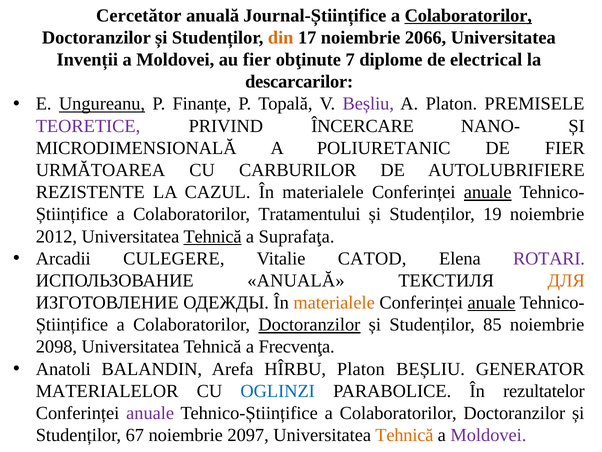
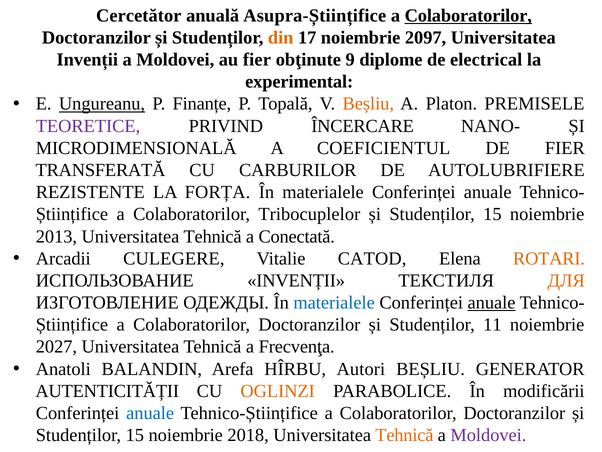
Journal-Științifice: Journal-Științifice -> Asupra-Științifice
2066: 2066 -> 2097
7: 7 -> 9
descarcarilor: descarcarilor -> experimental
Beșliu at (368, 104) colour: purple -> orange
POLIURETANIC: POLIURETANIC -> COEFICIENTUL
URMĂTOAREA: URMĂTOAREA -> TRANSFERATĂ
CAZUL: CAZUL -> FORȚA
anuale at (488, 192) underline: present -> none
Tratamentului: Tratamentului -> Tribocuplelor
19 at (492, 214): 19 -> 15
2012: 2012 -> 2013
Tehnică at (213, 236) underline: present -> none
Suprafaţa: Suprafaţa -> Conectată
ROTARI colour: purple -> orange
ИСПОЛЬЗОВАНИЕ ANUALĂ: ANUALĂ -> INVENȚII
materialele at (334, 302) colour: orange -> blue
Doctoranzilor at (309, 324) underline: present -> none
85: 85 -> 11
2098: 2098 -> 2027
HÎRBU Platon: Platon -> Autori
MATERIALELOR: MATERIALELOR -> AUTENTICITĂȚII
OGLINZI colour: blue -> orange
rezultatelor: rezultatelor -> modificării
anuale at (150, 413) colour: purple -> blue
67 at (135, 435): 67 -> 15
2097: 2097 -> 2018
